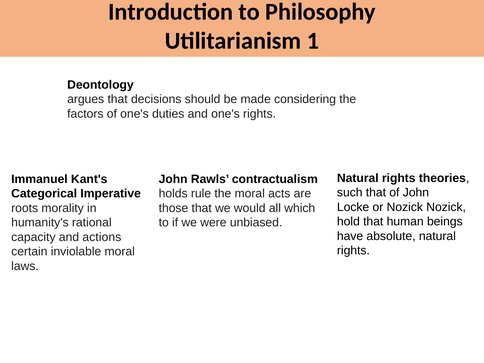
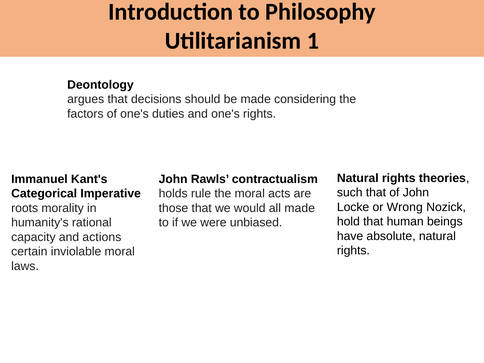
or Nozick: Nozick -> Wrong
all which: which -> made
